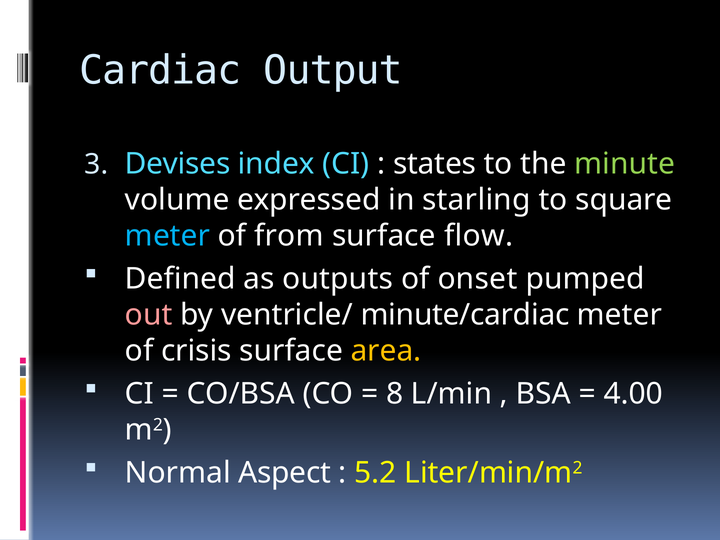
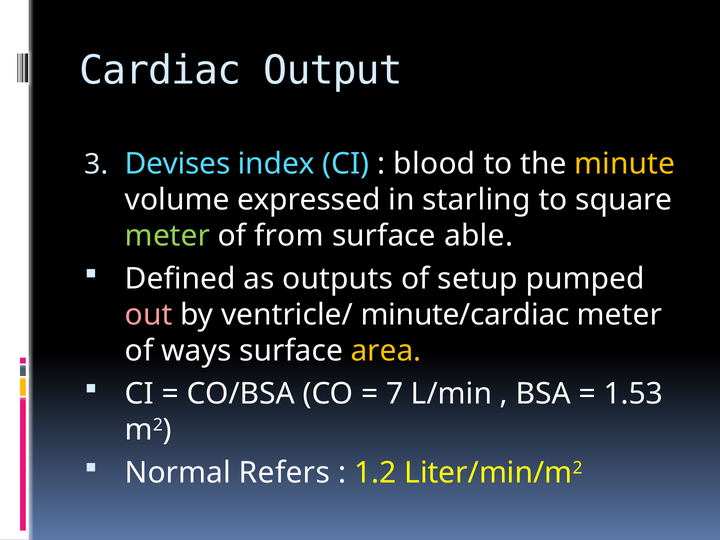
states: states -> blood
minute colour: light green -> yellow
meter at (168, 236) colour: light blue -> light green
flow: flow -> able
onset: onset -> setup
crisis: crisis -> ways
8: 8 -> 7
4.00: 4.00 -> 1.53
Aspect: Aspect -> Refers
5.2: 5.2 -> 1.2
